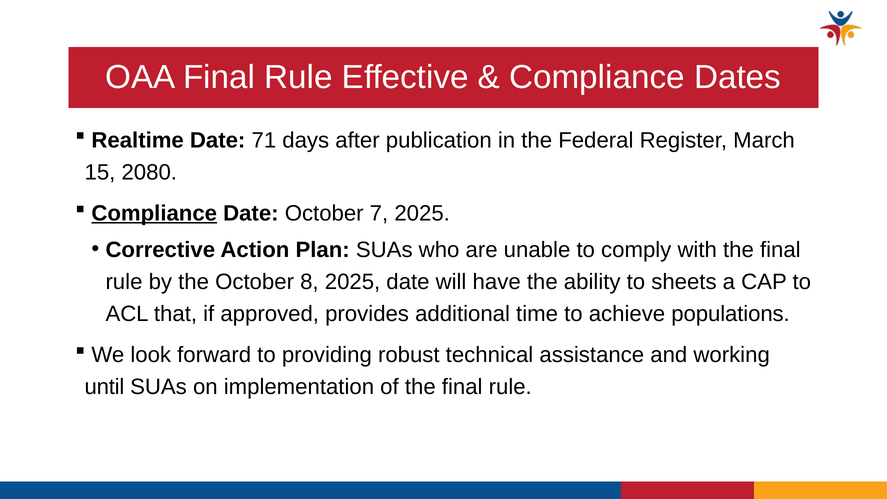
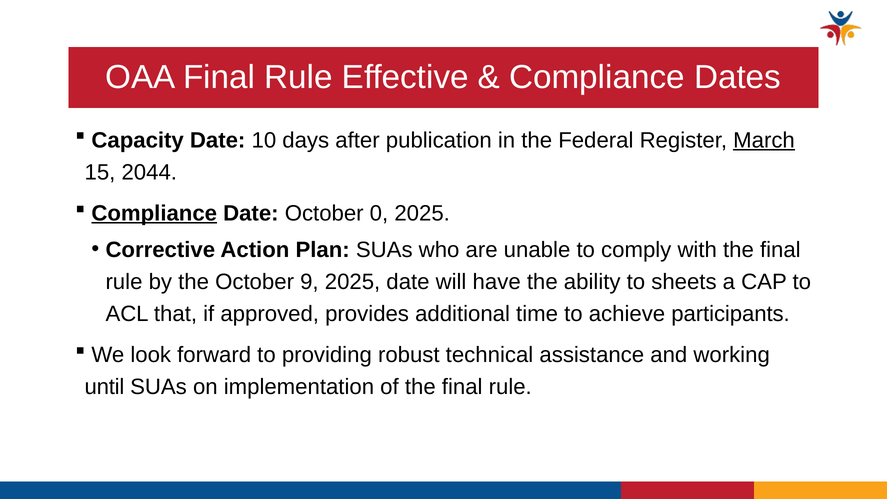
Realtime: Realtime -> Capacity
71: 71 -> 10
March underline: none -> present
2080: 2080 -> 2044
7: 7 -> 0
8: 8 -> 9
populations: populations -> participants
